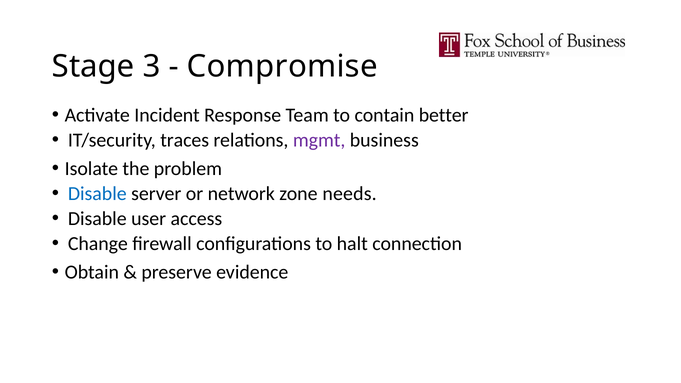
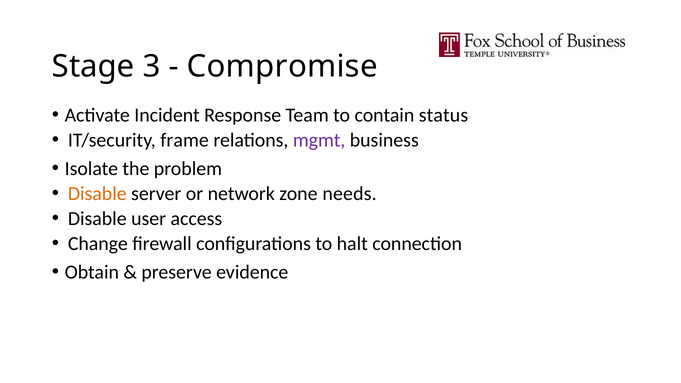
better: better -> status
traces: traces -> frame
Disable at (97, 194) colour: blue -> orange
